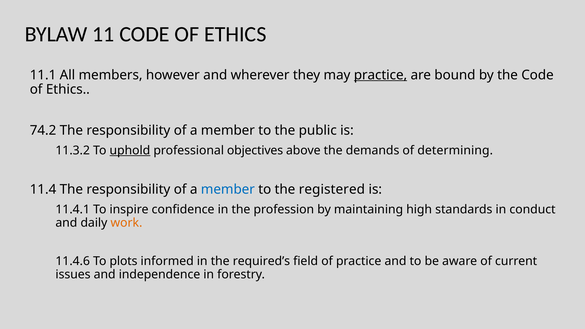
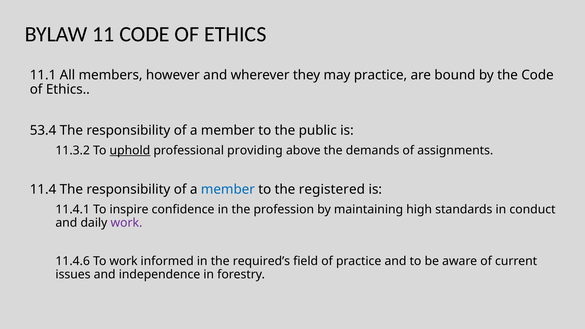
practice at (381, 75) underline: present -> none
74.2: 74.2 -> 53.4
objectives: objectives -> providing
determining: determining -> assignments
work at (126, 223) colour: orange -> purple
To plots: plots -> work
